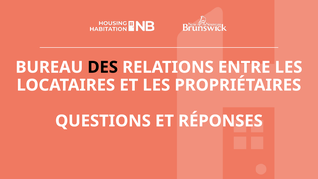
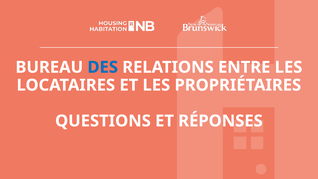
DES colour: black -> blue
